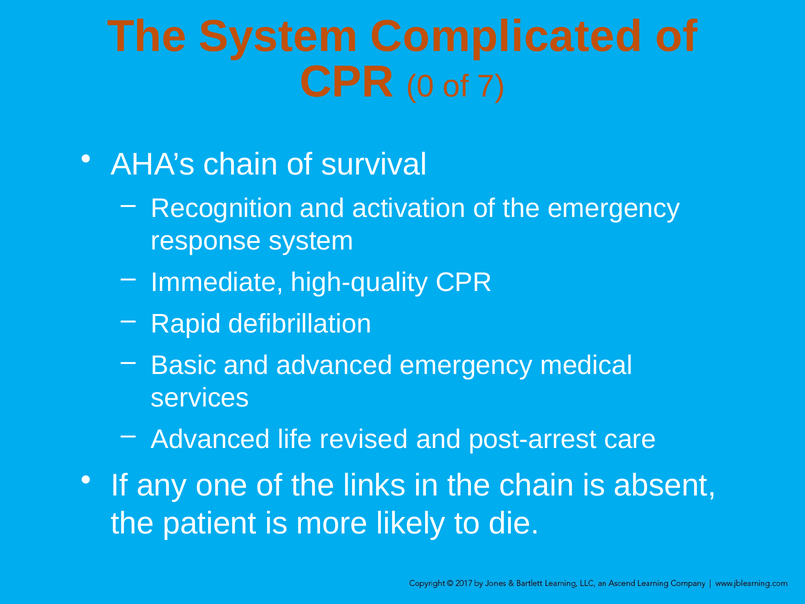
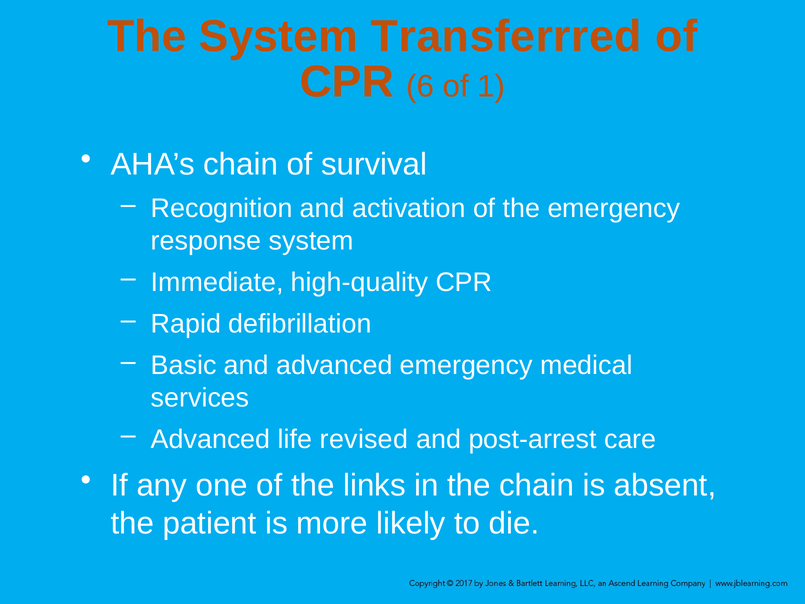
Complicated: Complicated -> Transferrred
0: 0 -> 6
7: 7 -> 1
